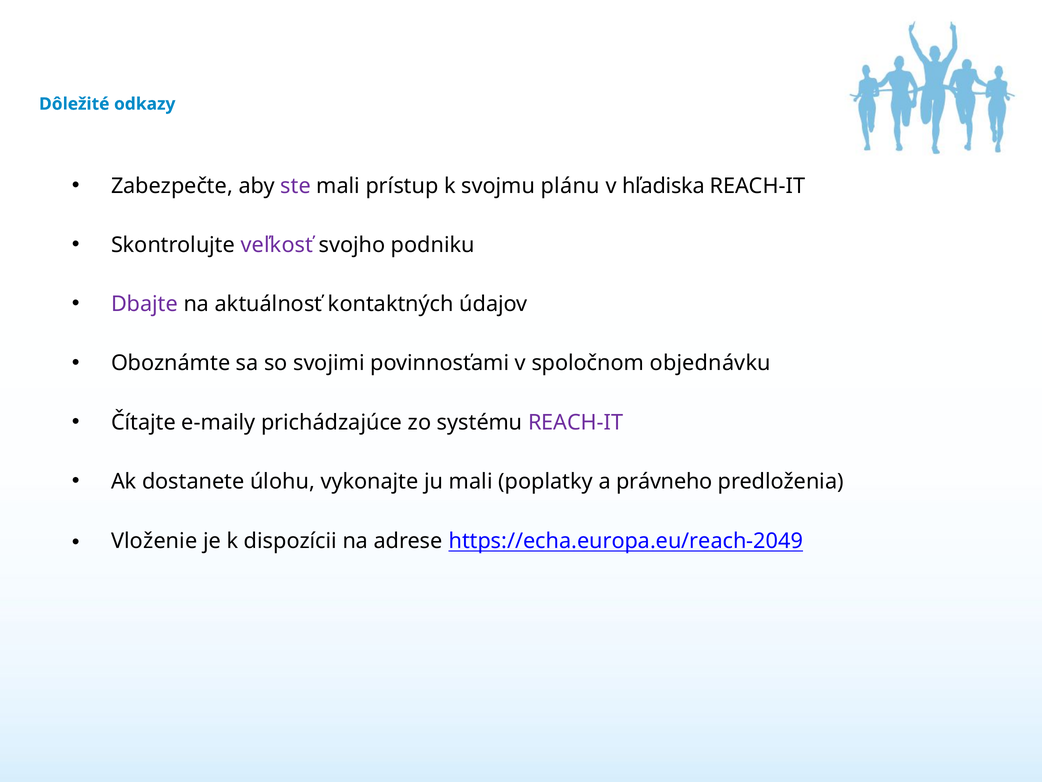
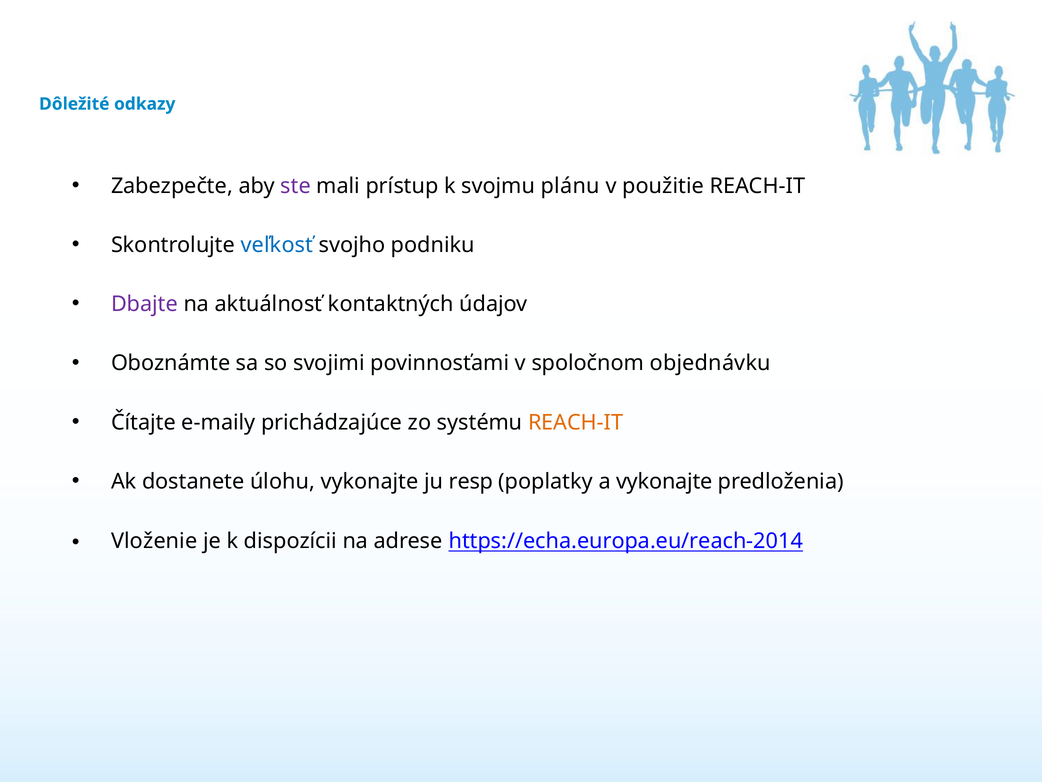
hľadiska: hľadiska -> použitie
veľkosť colour: purple -> blue
REACH-IT at (576, 422) colour: purple -> orange
ju mali: mali -> resp
a právneho: právneho -> vykonajte
https://echa.europa.eu/reach-2049: https://echa.europa.eu/reach-2049 -> https://echa.europa.eu/reach-2014
